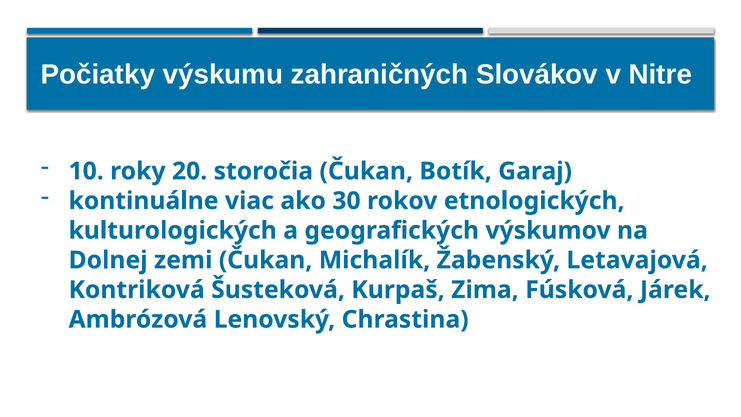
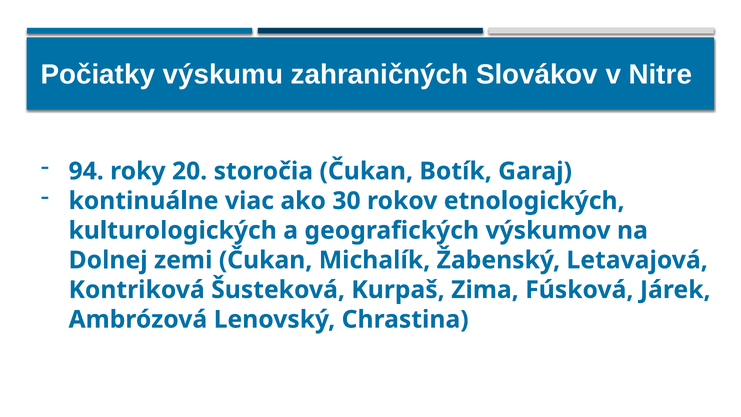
10: 10 -> 94
